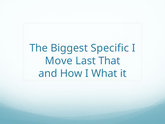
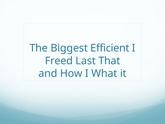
Specific: Specific -> Efficient
Move: Move -> Freed
